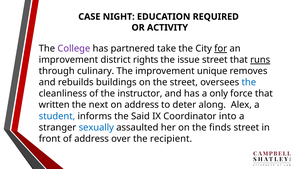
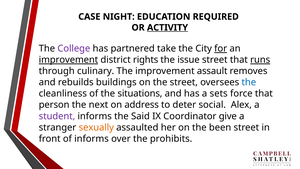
ACTIVITY underline: none -> present
improvement at (68, 60) underline: none -> present
unique: unique -> assault
instructor: instructor -> situations
only: only -> sets
written: written -> person
along: along -> social
student colour: blue -> purple
into: into -> give
sexually colour: blue -> orange
finds: finds -> been
of address: address -> informs
recipient: recipient -> prohibits
